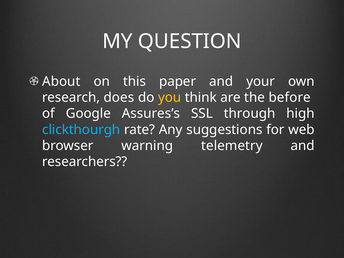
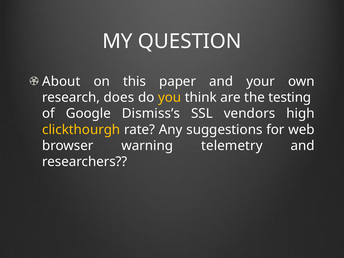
before: before -> testing
Assures’s: Assures’s -> Dismiss’s
through: through -> vendors
clickthourgh colour: light blue -> yellow
